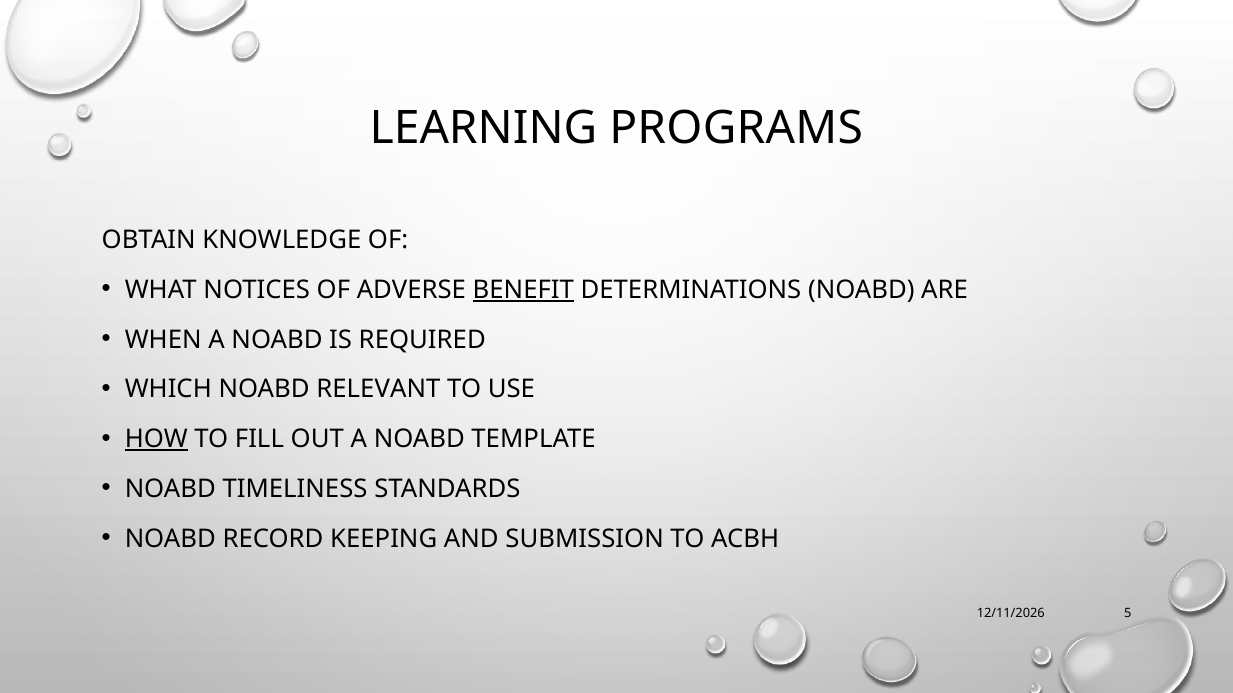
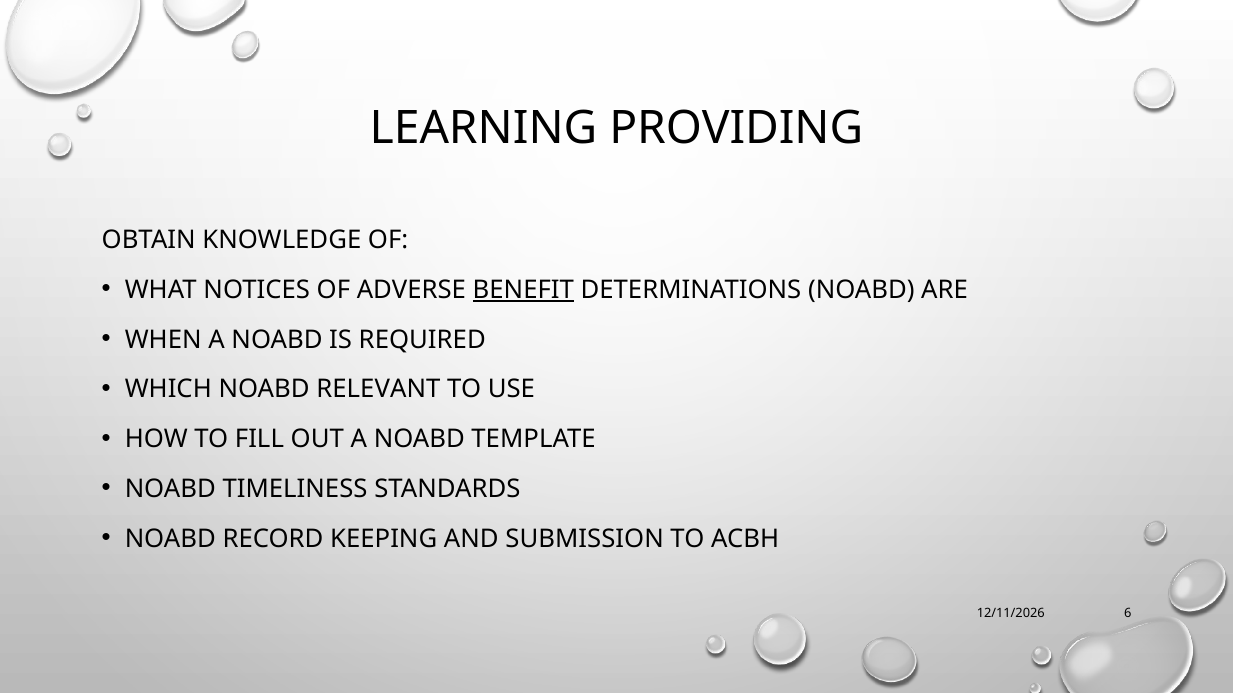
PROGRAMS: PROGRAMS -> PROVIDING
HOW underline: present -> none
5: 5 -> 6
